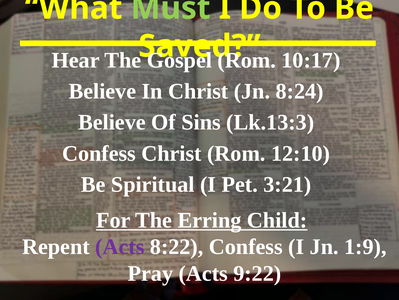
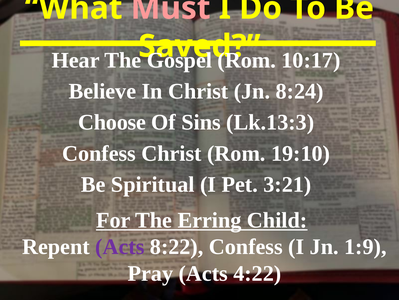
Must colour: light green -> pink
Believe at (112, 122): Believe -> Choose
12:10: 12:10 -> 19:10
9:22: 9:22 -> 4:22
